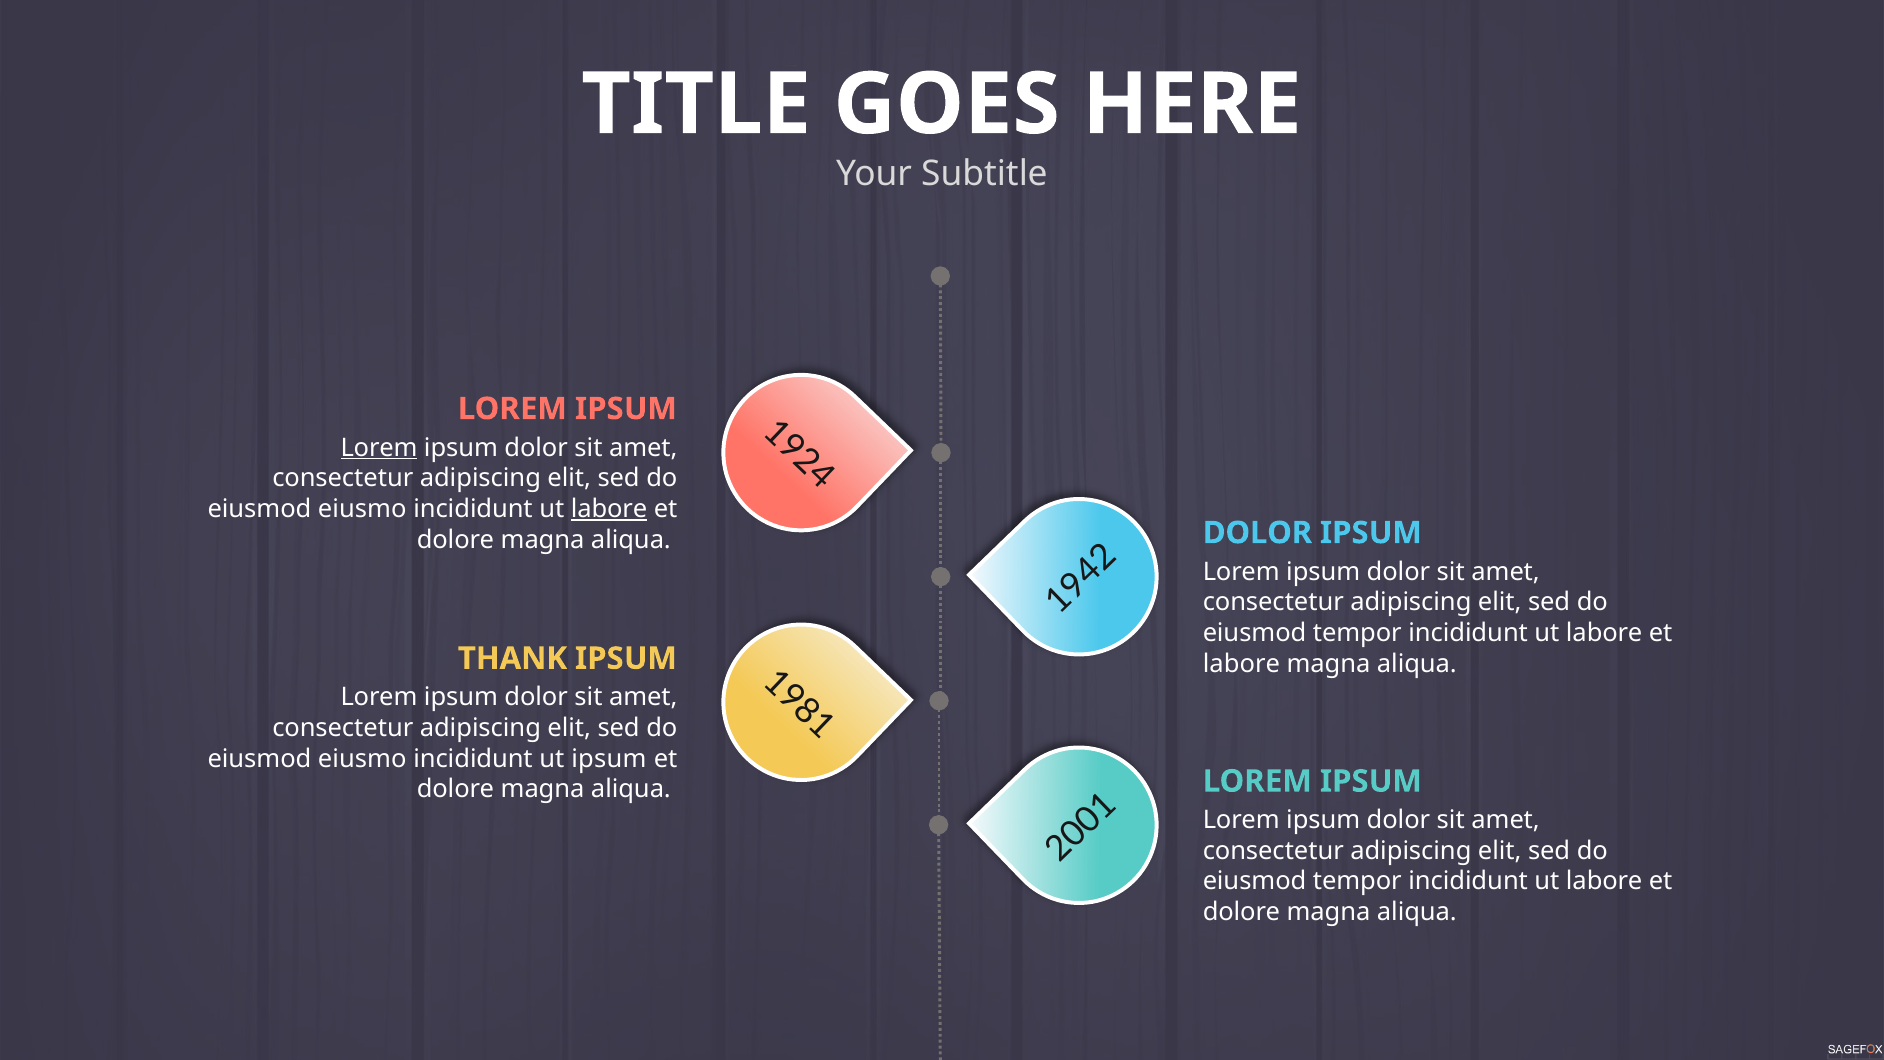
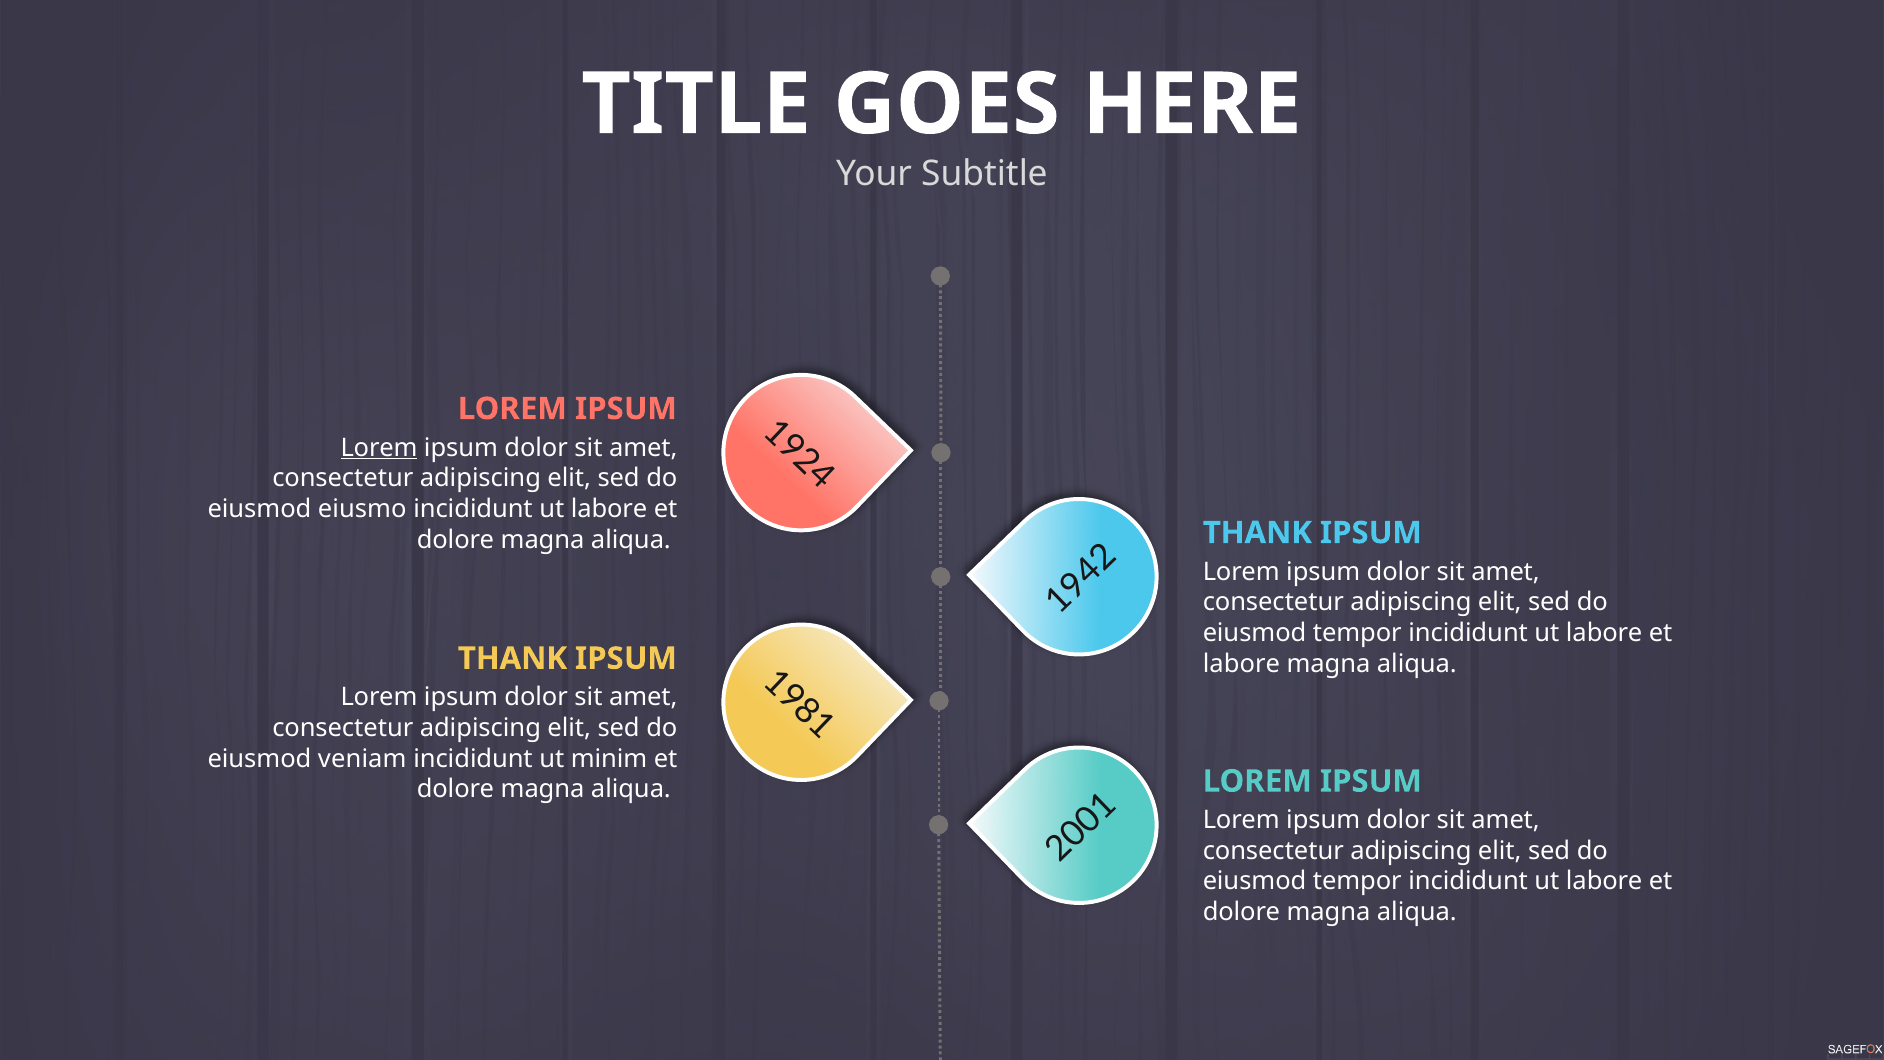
labore at (609, 509) underline: present -> none
DOLOR at (1257, 533): DOLOR -> THANK
eiusmo at (362, 759): eiusmo -> veniam
ut ipsum: ipsum -> minim
